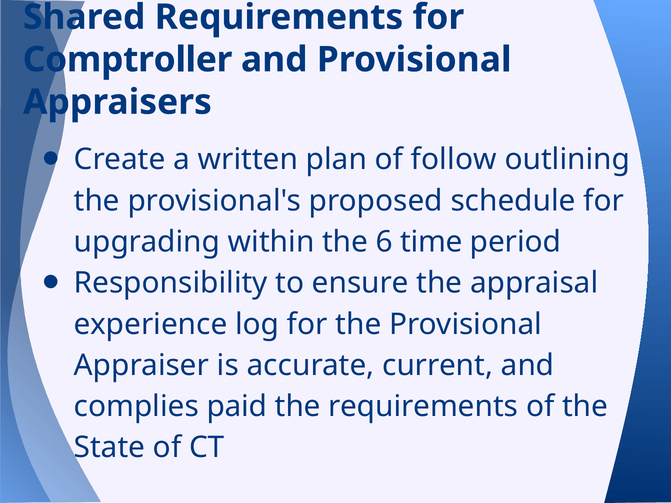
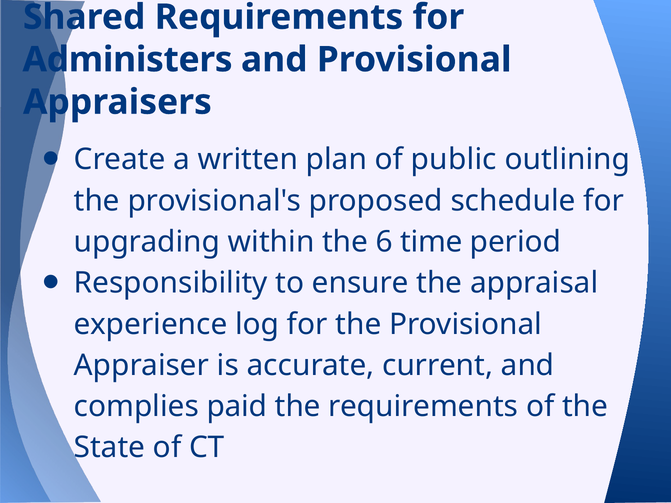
Comptroller: Comptroller -> Administers
follow: follow -> public
